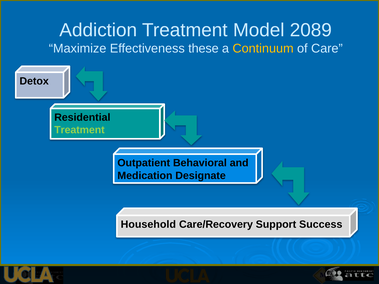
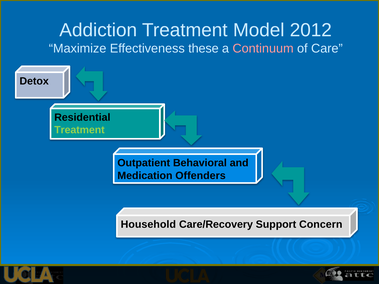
2089: 2089 -> 2012
Continuum colour: yellow -> pink
Designate: Designate -> Offenders
Success: Success -> Concern
